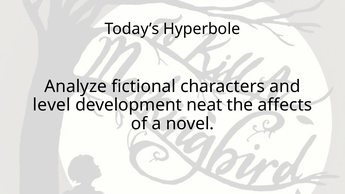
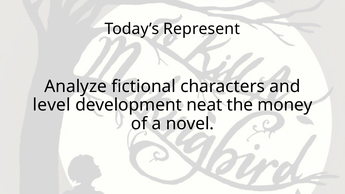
Hyperbole: Hyperbole -> Represent
affects: affects -> money
